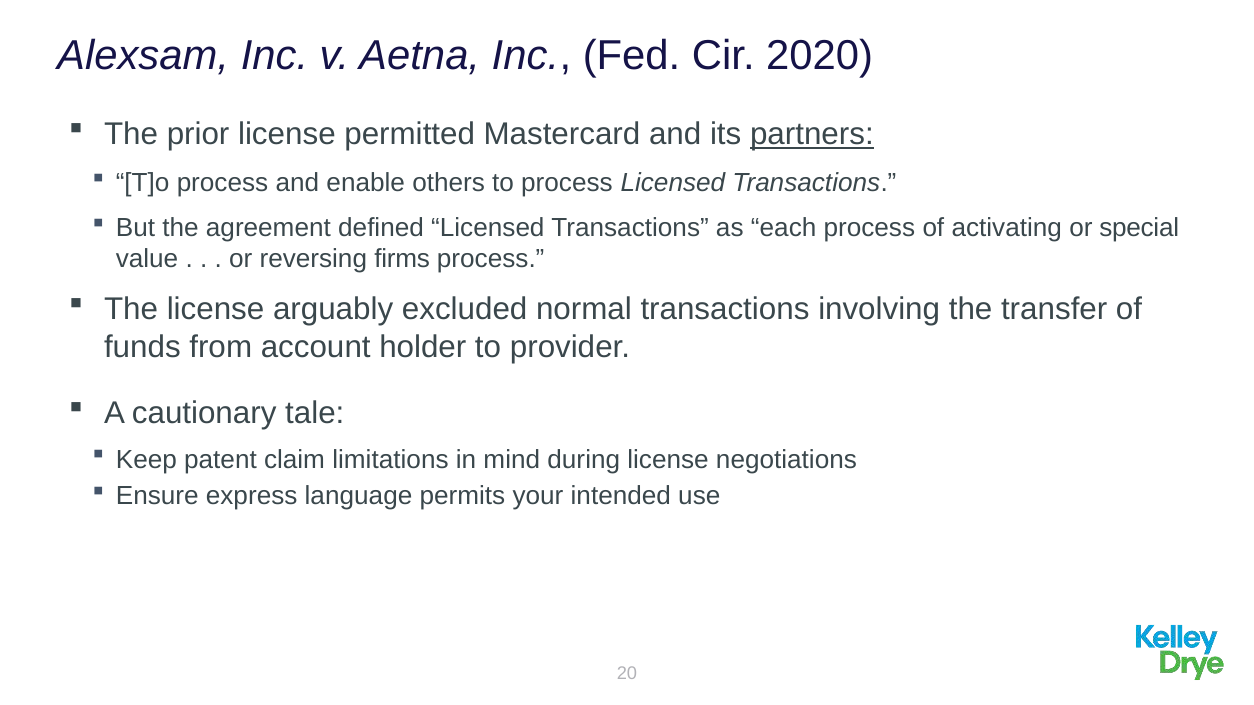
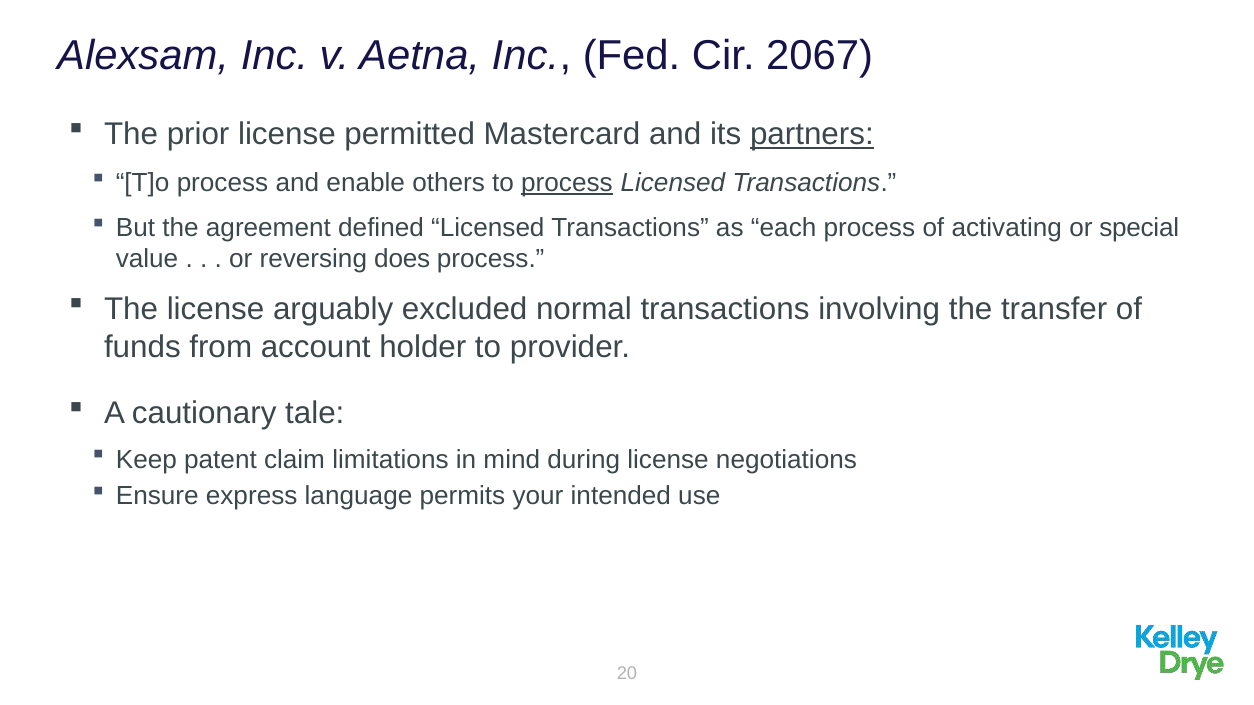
2020: 2020 -> 2067
process at (567, 183) underline: none -> present
firms: firms -> does
